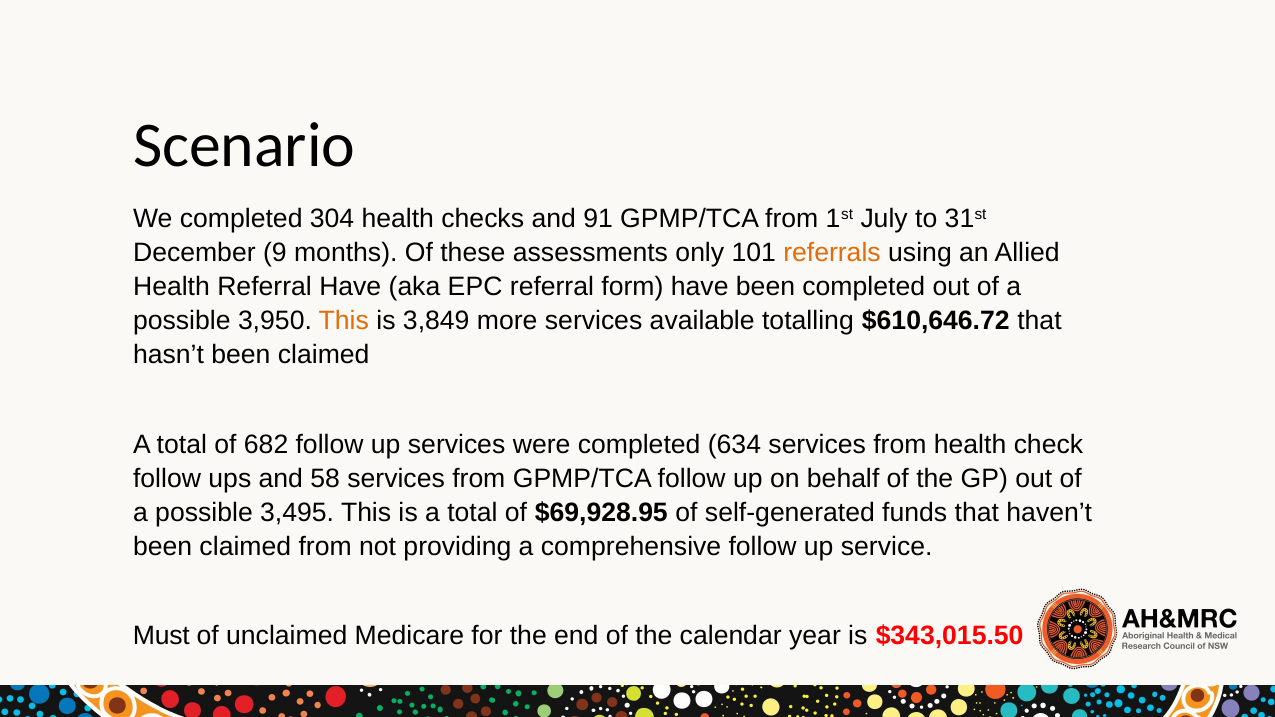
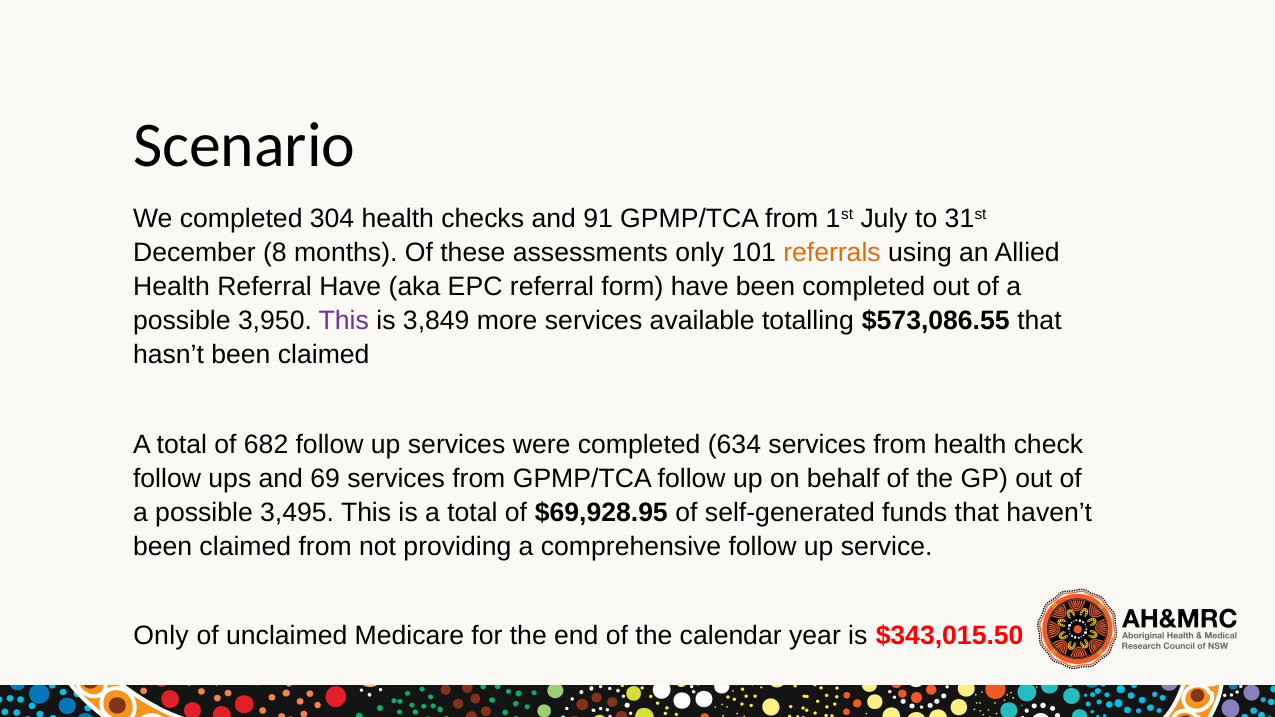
9: 9 -> 8
This at (344, 321) colour: orange -> purple
$610,646.72: $610,646.72 -> $573,086.55
58: 58 -> 69
Must at (161, 636): Must -> Only
